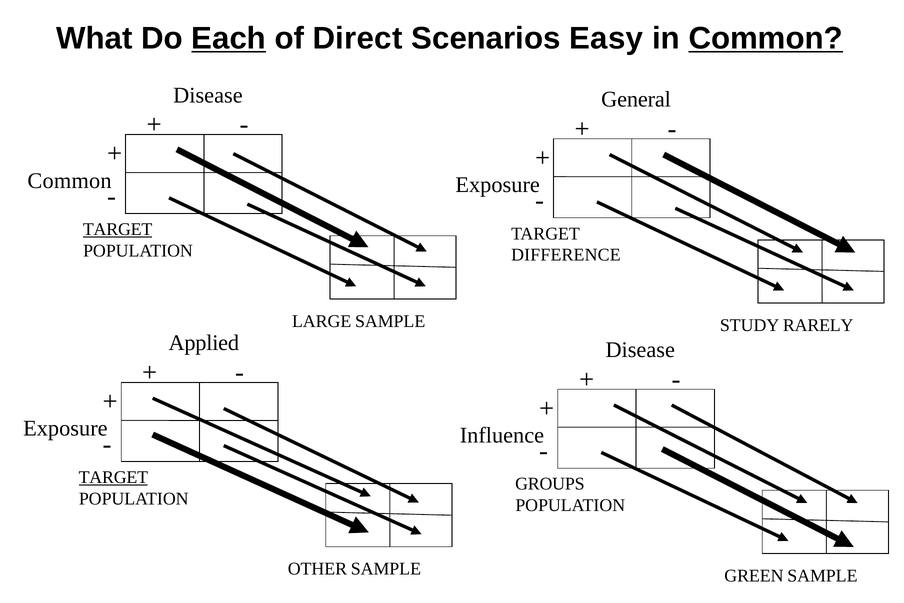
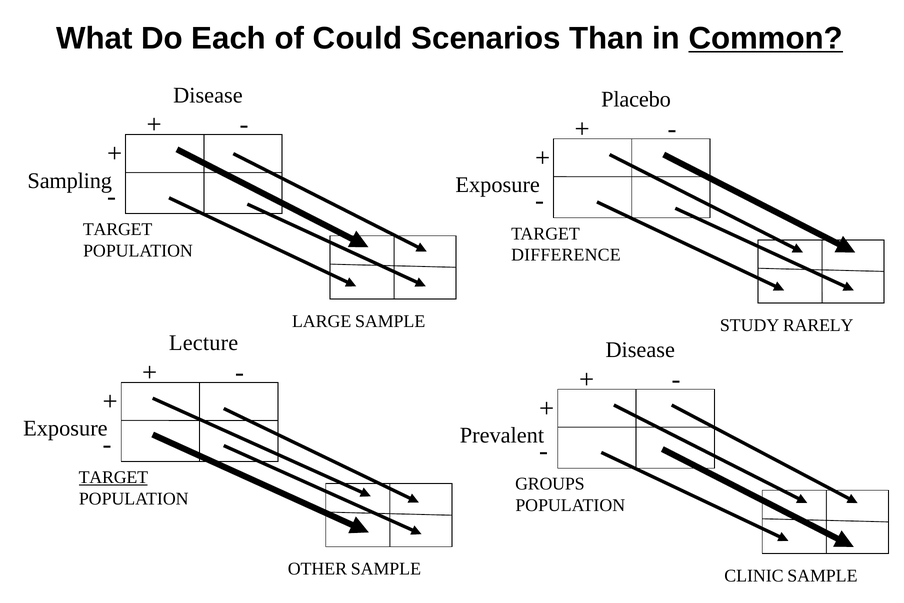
Each underline: present -> none
Direct: Direct -> Could
Easy: Easy -> Than
General: General -> Placebo
Common at (70, 181): Common -> Sampling
TARGET at (118, 229) underline: present -> none
Applied: Applied -> Lecture
Influence: Influence -> Prevalent
GREEN: GREEN -> CLINIC
